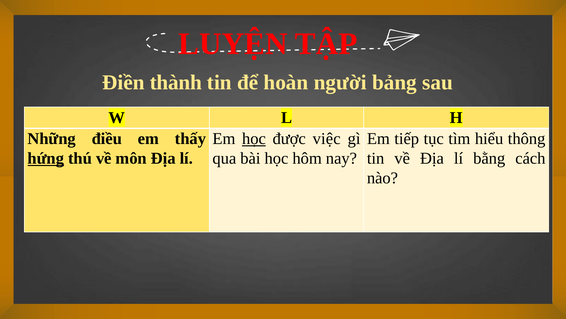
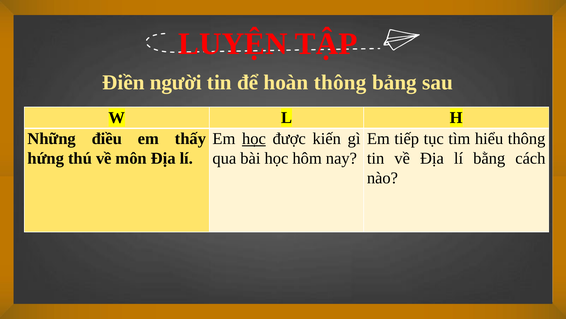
thành: thành -> người
hoàn người: người -> thông
việc: việc -> kiến
hứng underline: present -> none
